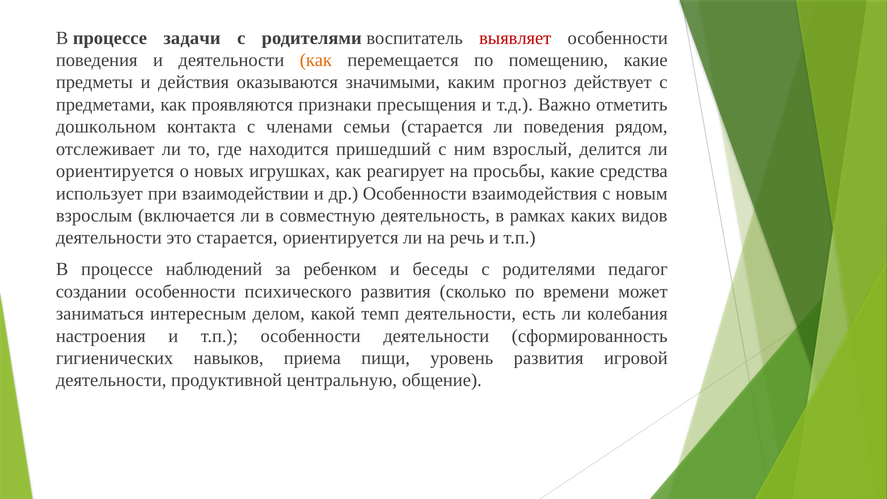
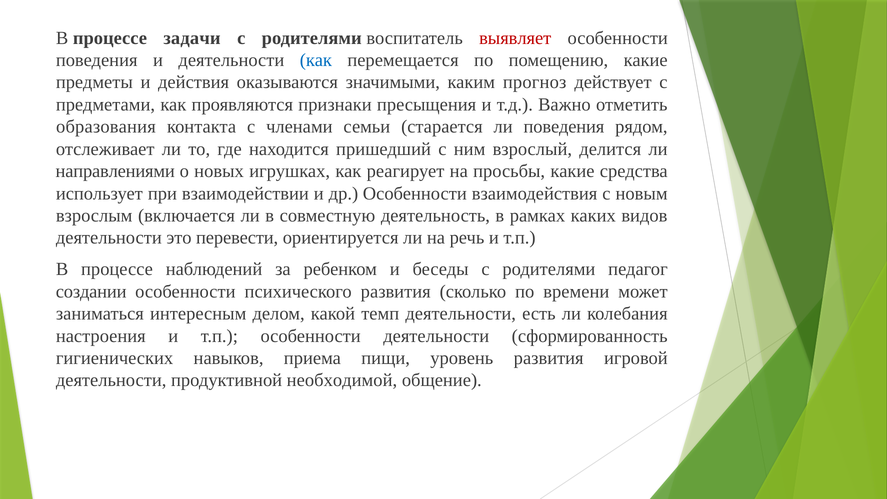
как at (316, 60) colour: orange -> blue
дошкольном: дошкольном -> образования
ориентируется at (115, 171): ориентируется -> направлениями
это старается: старается -> перевести
центральную: центральную -> необходимой
